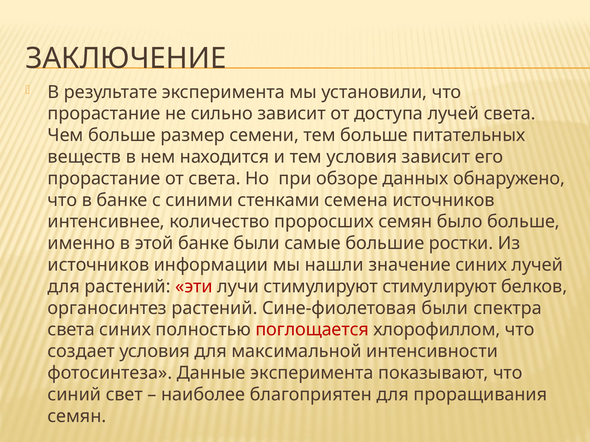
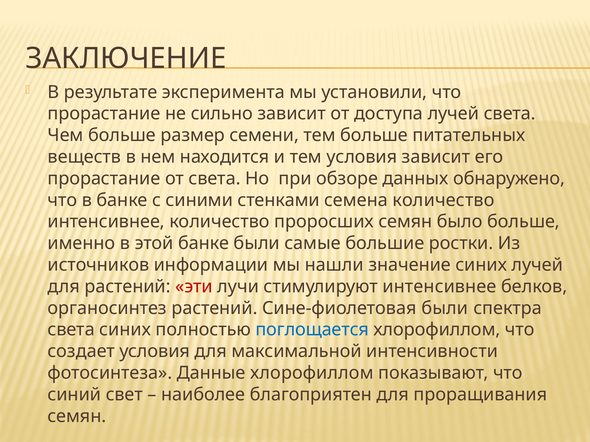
семена источников: источников -> количество
стимулируют стимулируют: стимулируют -> интенсивнее
поглощается colour: red -> blue
Данные эксперимента: эксперимента -> хлорофиллом
